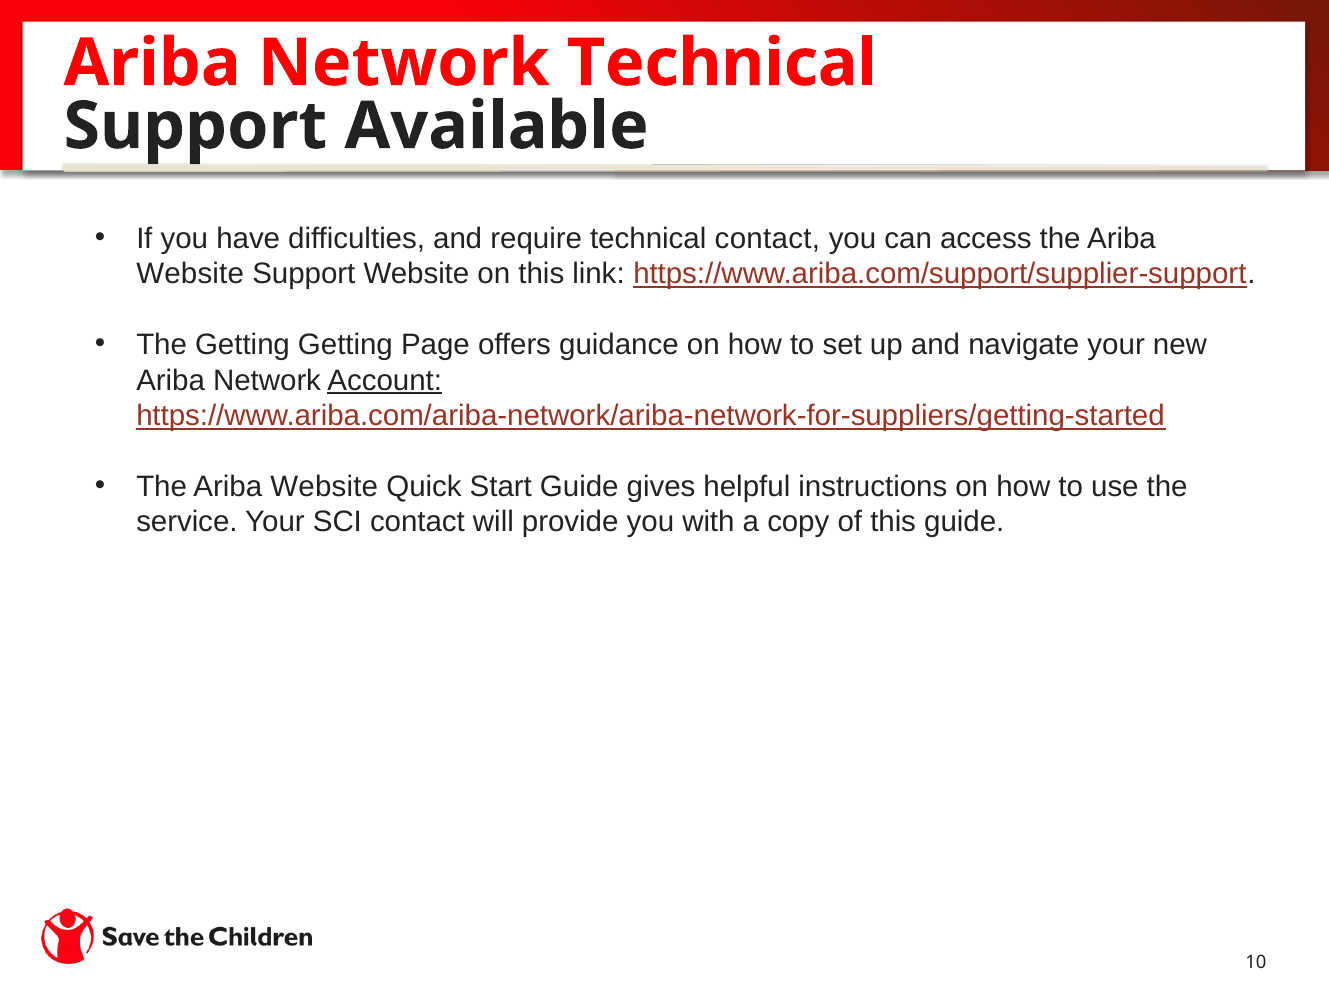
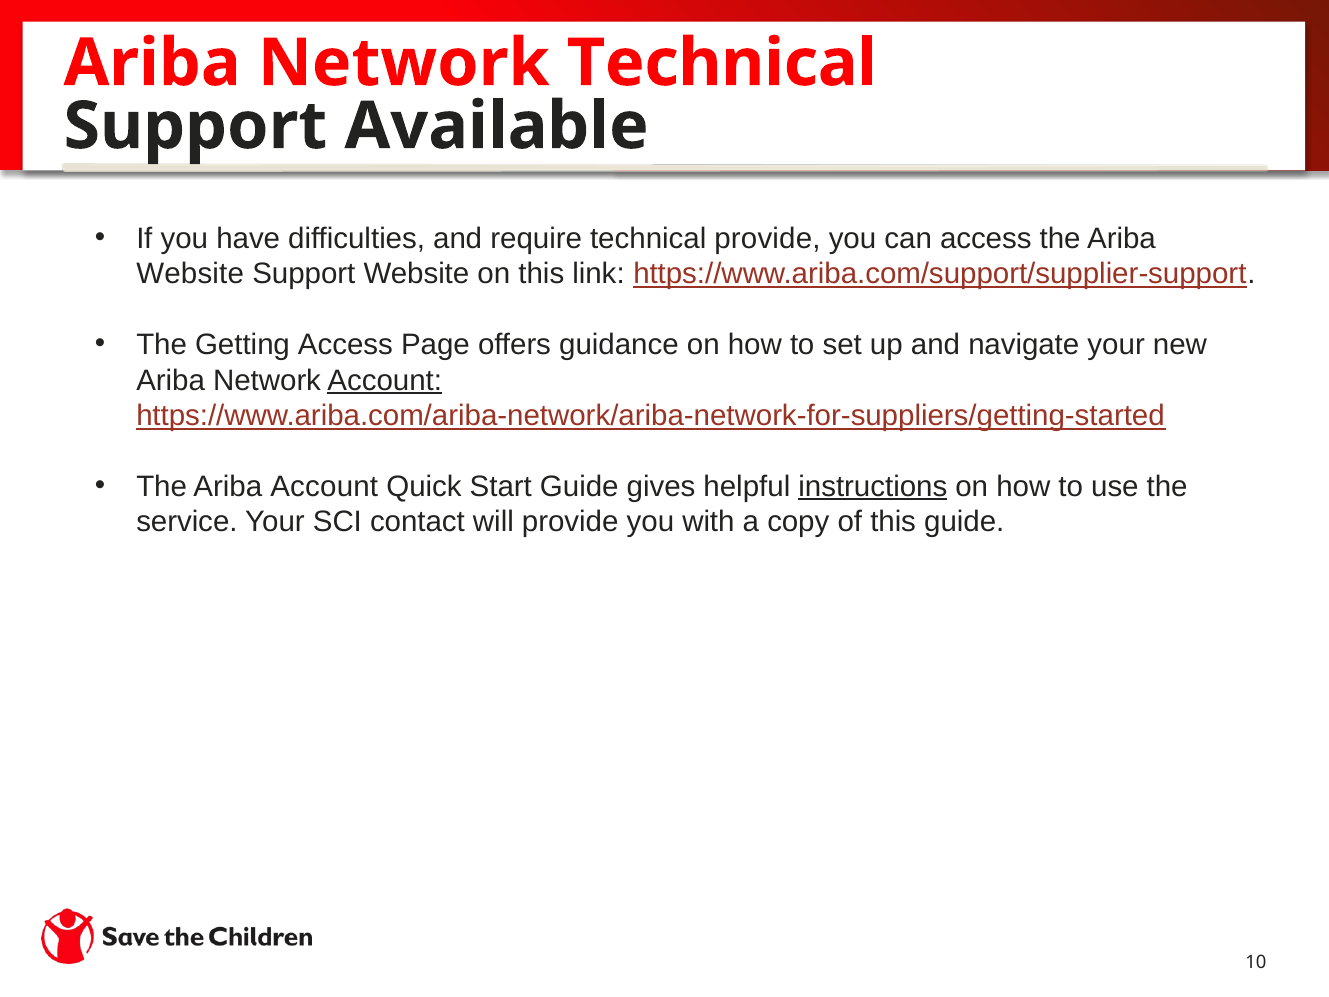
technical contact: contact -> provide
Getting Getting: Getting -> Access
Website at (324, 486): Website -> Account
instructions underline: none -> present
